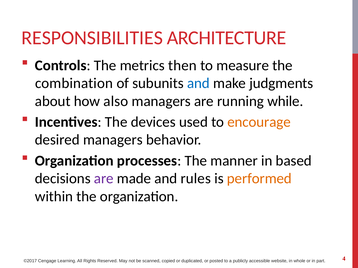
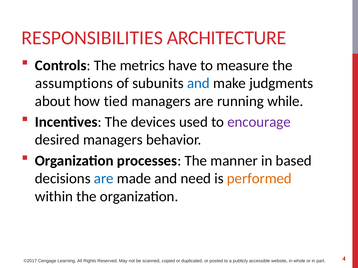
then: then -> have
combination: combination -> assumptions
also: also -> tied
encourage colour: orange -> purple
are at (104, 179) colour: purple -> blue
rules: rules -> need
